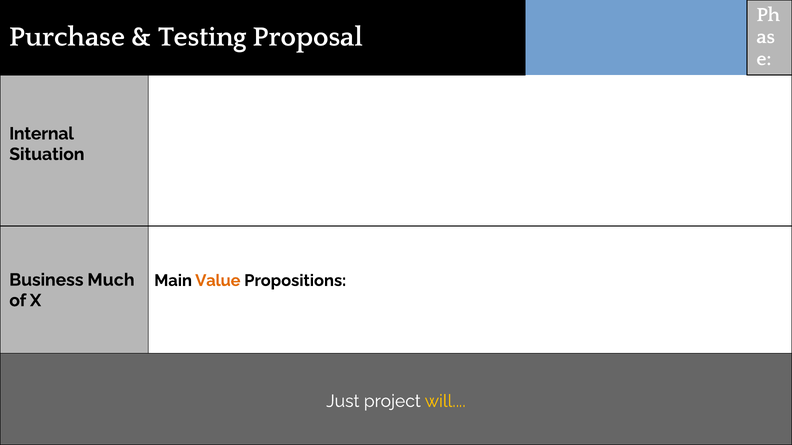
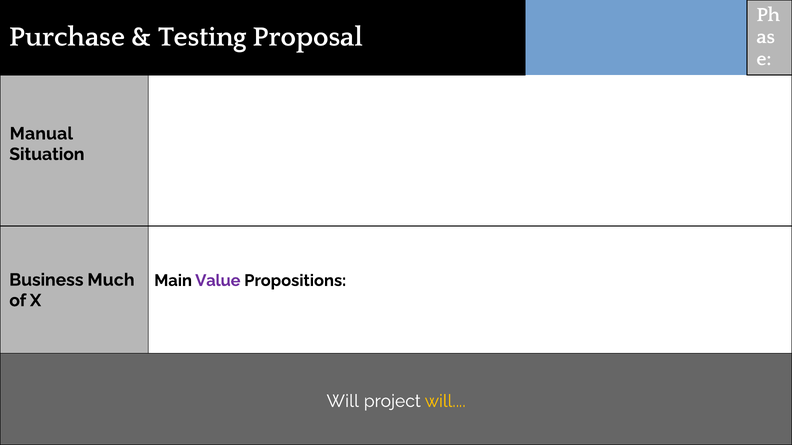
Internal: Internal -> Manual
Value colour: orange -> purple
Just at (343, 402): Just -> Will
